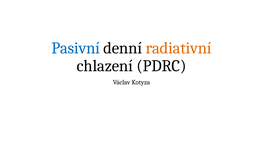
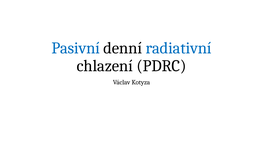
radiativní colour: orange -> blue
